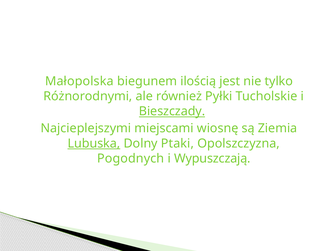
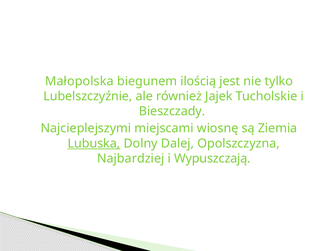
Różnorodnymi: Różnorodnymi -> Lubelszczyźnie
Pyłki: Pyłki -> Jajek
Bieszczady underline: present -> none
Ptaki: Ptaki -> Dalej
Pogodnych: Pogodnych -> Najbardziej
